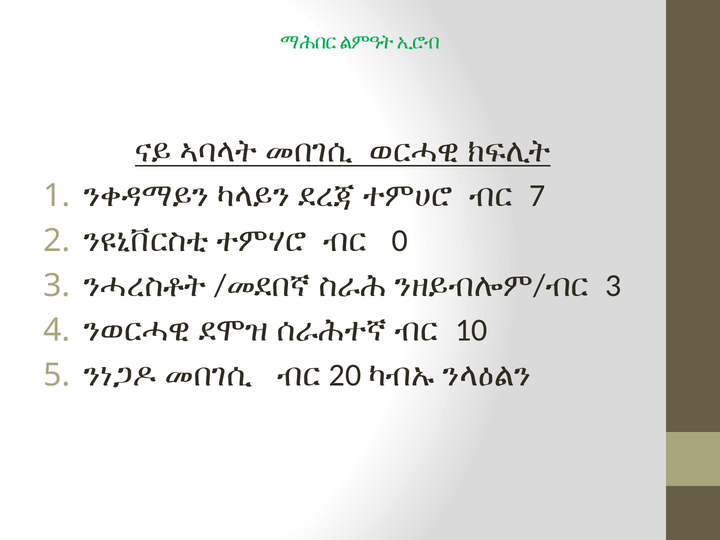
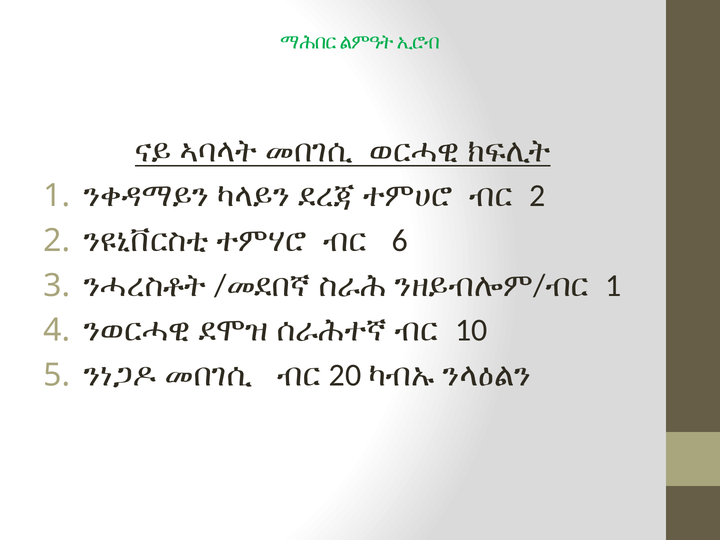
ብር 7: 7 -> 2
0: 0 -> 6
ብር 3: 3 -> 1
